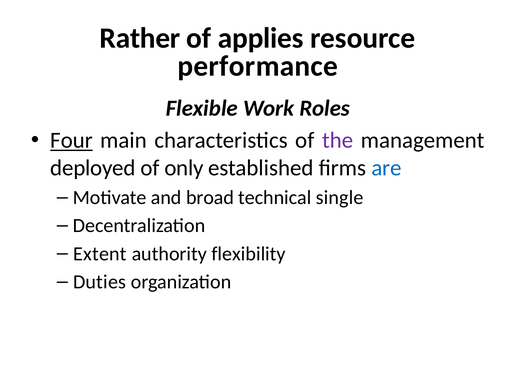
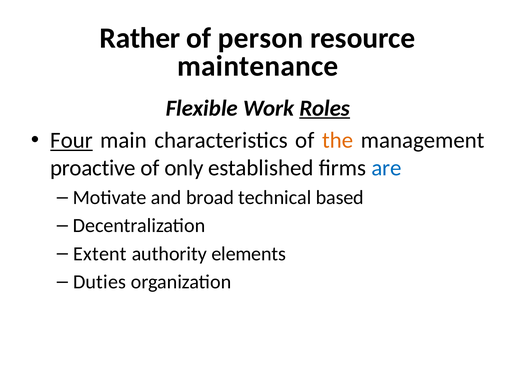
applies: applies -> person
performance: performance -> maintenance
Roles underline: none -> present
the colour: purple -> orange
deployed: deployed -> proactive
single: single -> based
flexibility: flexibility -> elements
